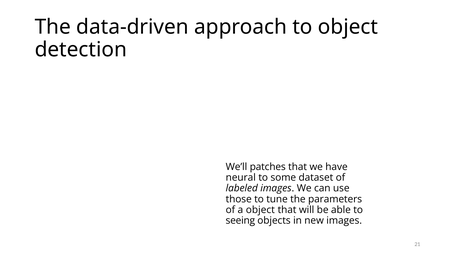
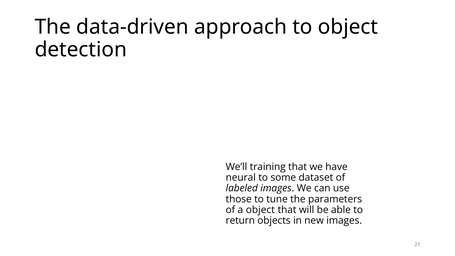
patches: patches -> training
seeing: seeing -> return
